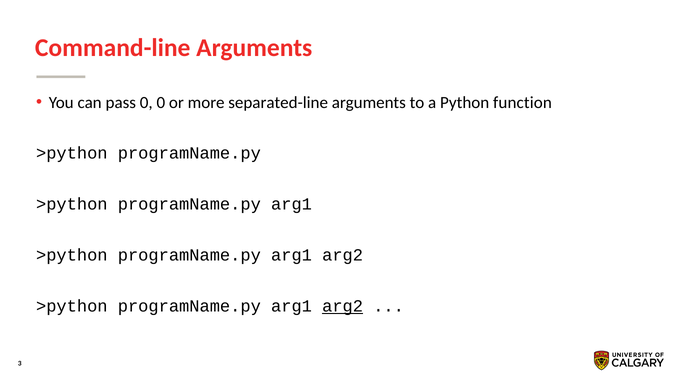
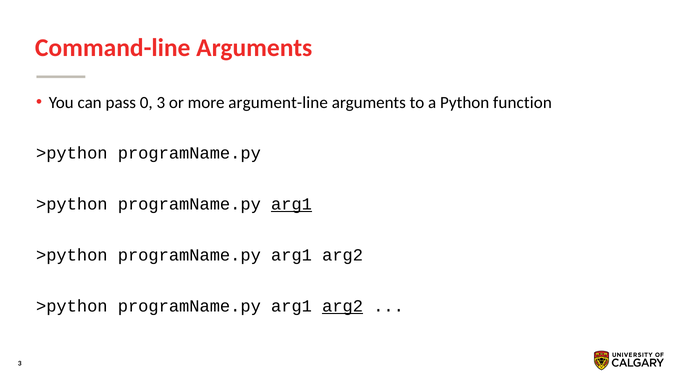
0 0: 0 -> 3
separated-line: separated-line -> argument-line
arg1 at (292, 204) underline: none -> present
